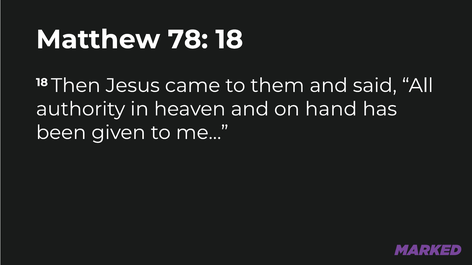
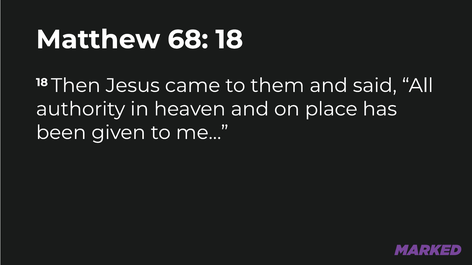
78: 78 -> 68
hand: hand -> place
